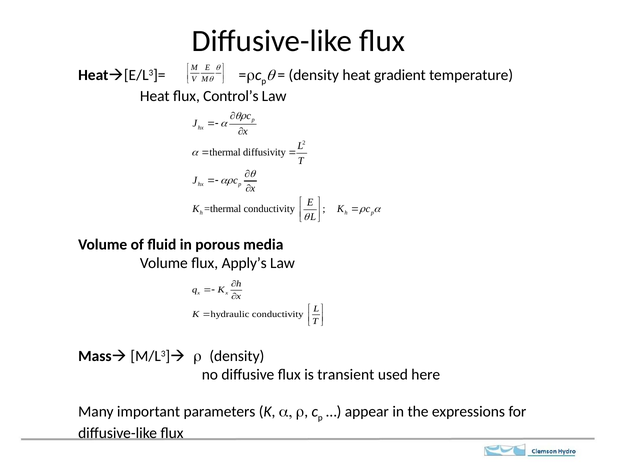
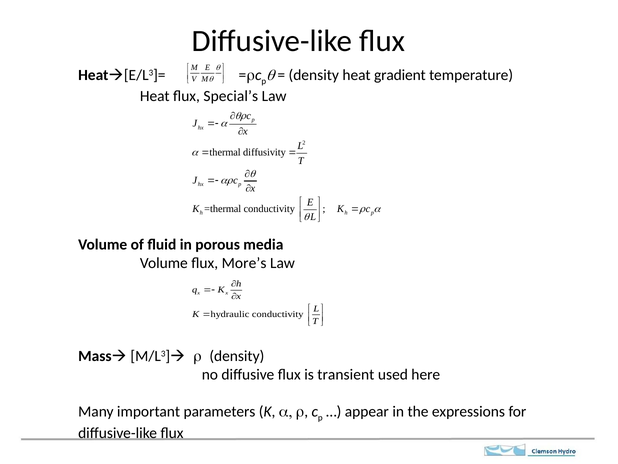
Control’s: Control’s -> Special’s
Apply’s: Apply’s -> More’s
